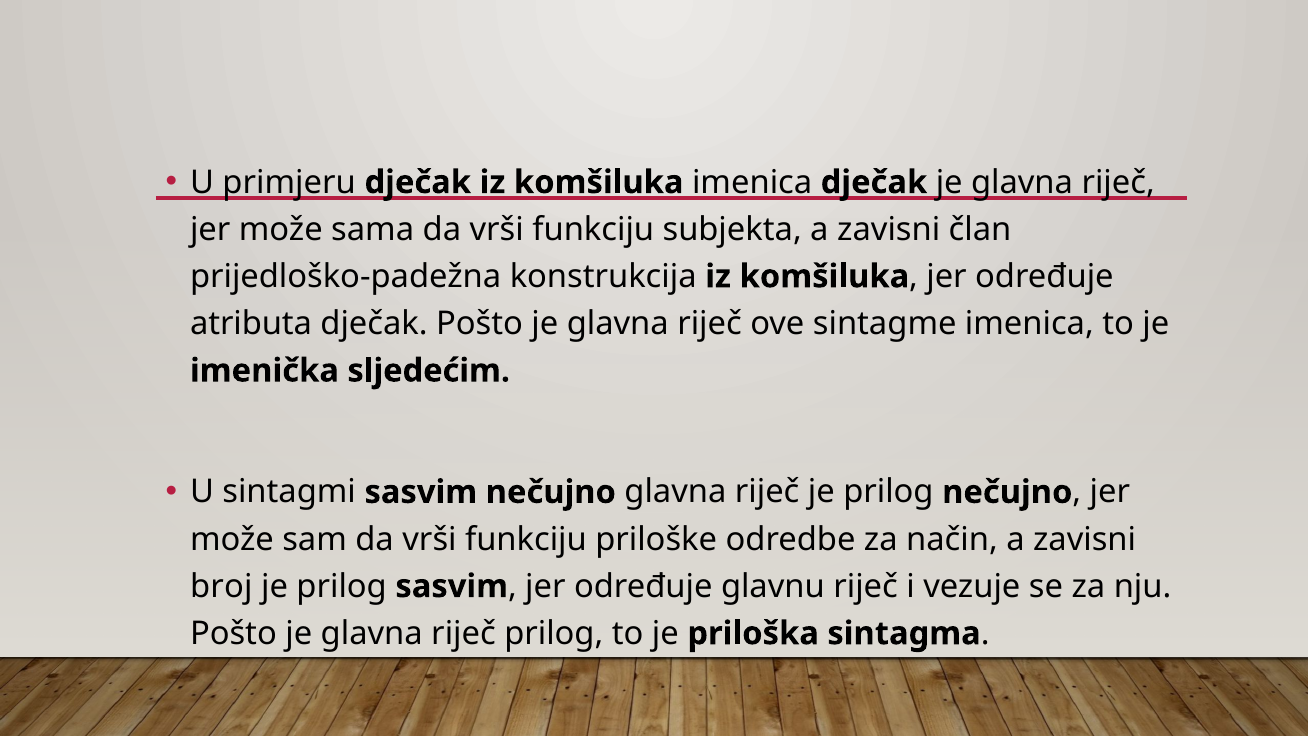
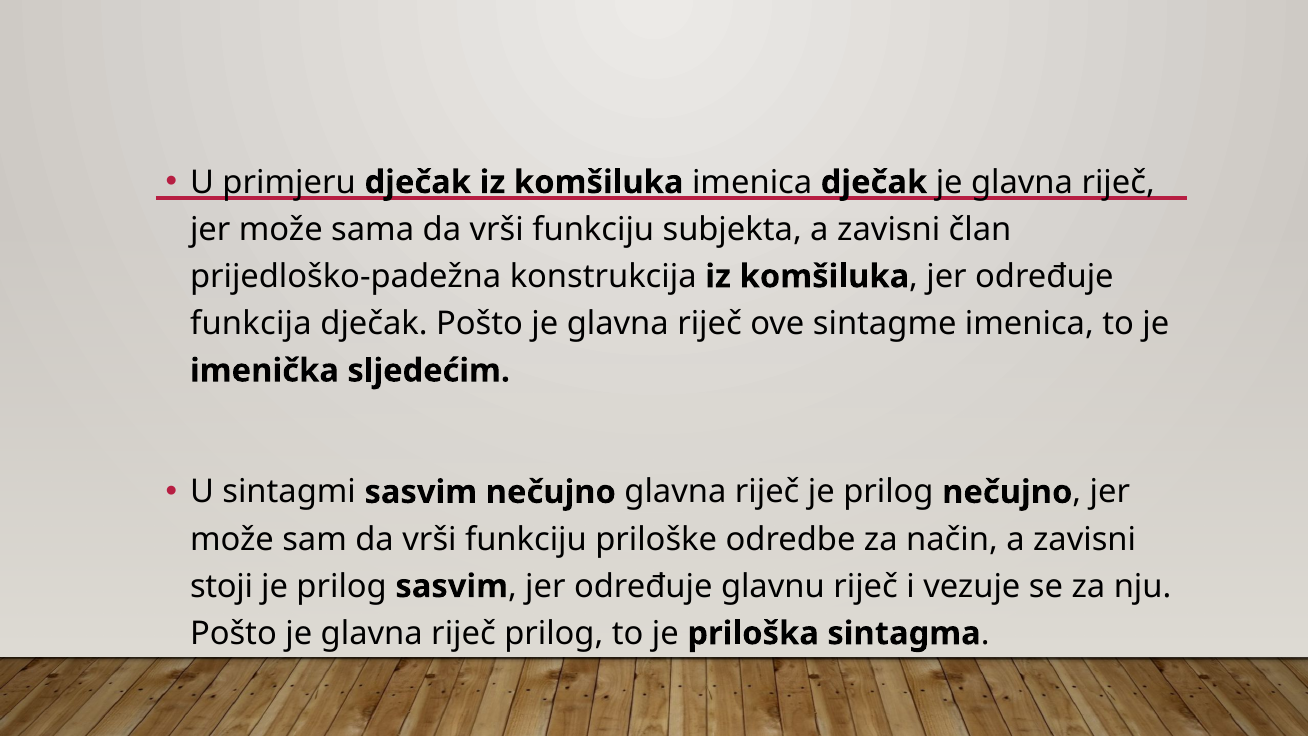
atributa: atributa -> funkcija
broj: broj -> stoji
